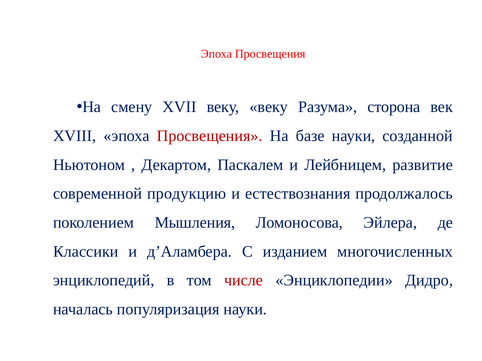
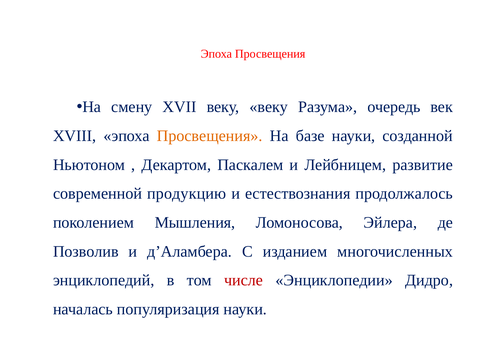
сторона: сторона -> очередь
Просвещения at (210, 136) colour: red -> orange
Классики: Классики -> Позволив
